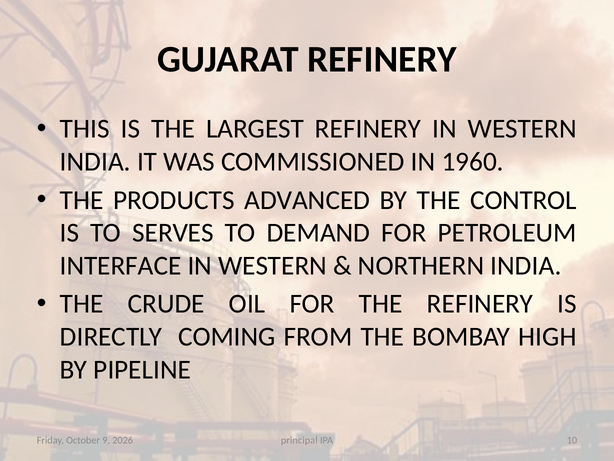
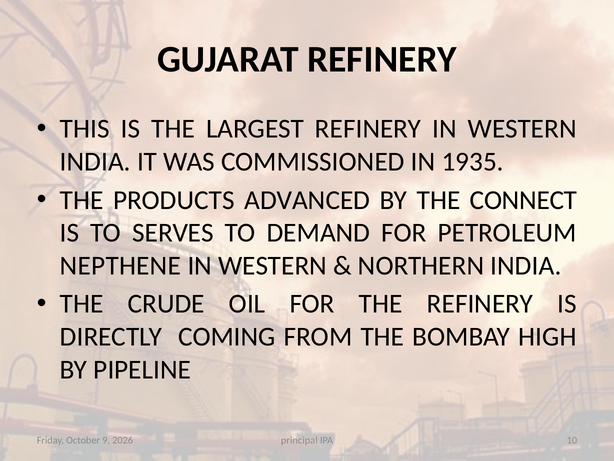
1960: 1960 -> 1935
CONTROL: CONTROL -> CONNECT
INTERFACE: INTERFACE -> NEPTHENE
